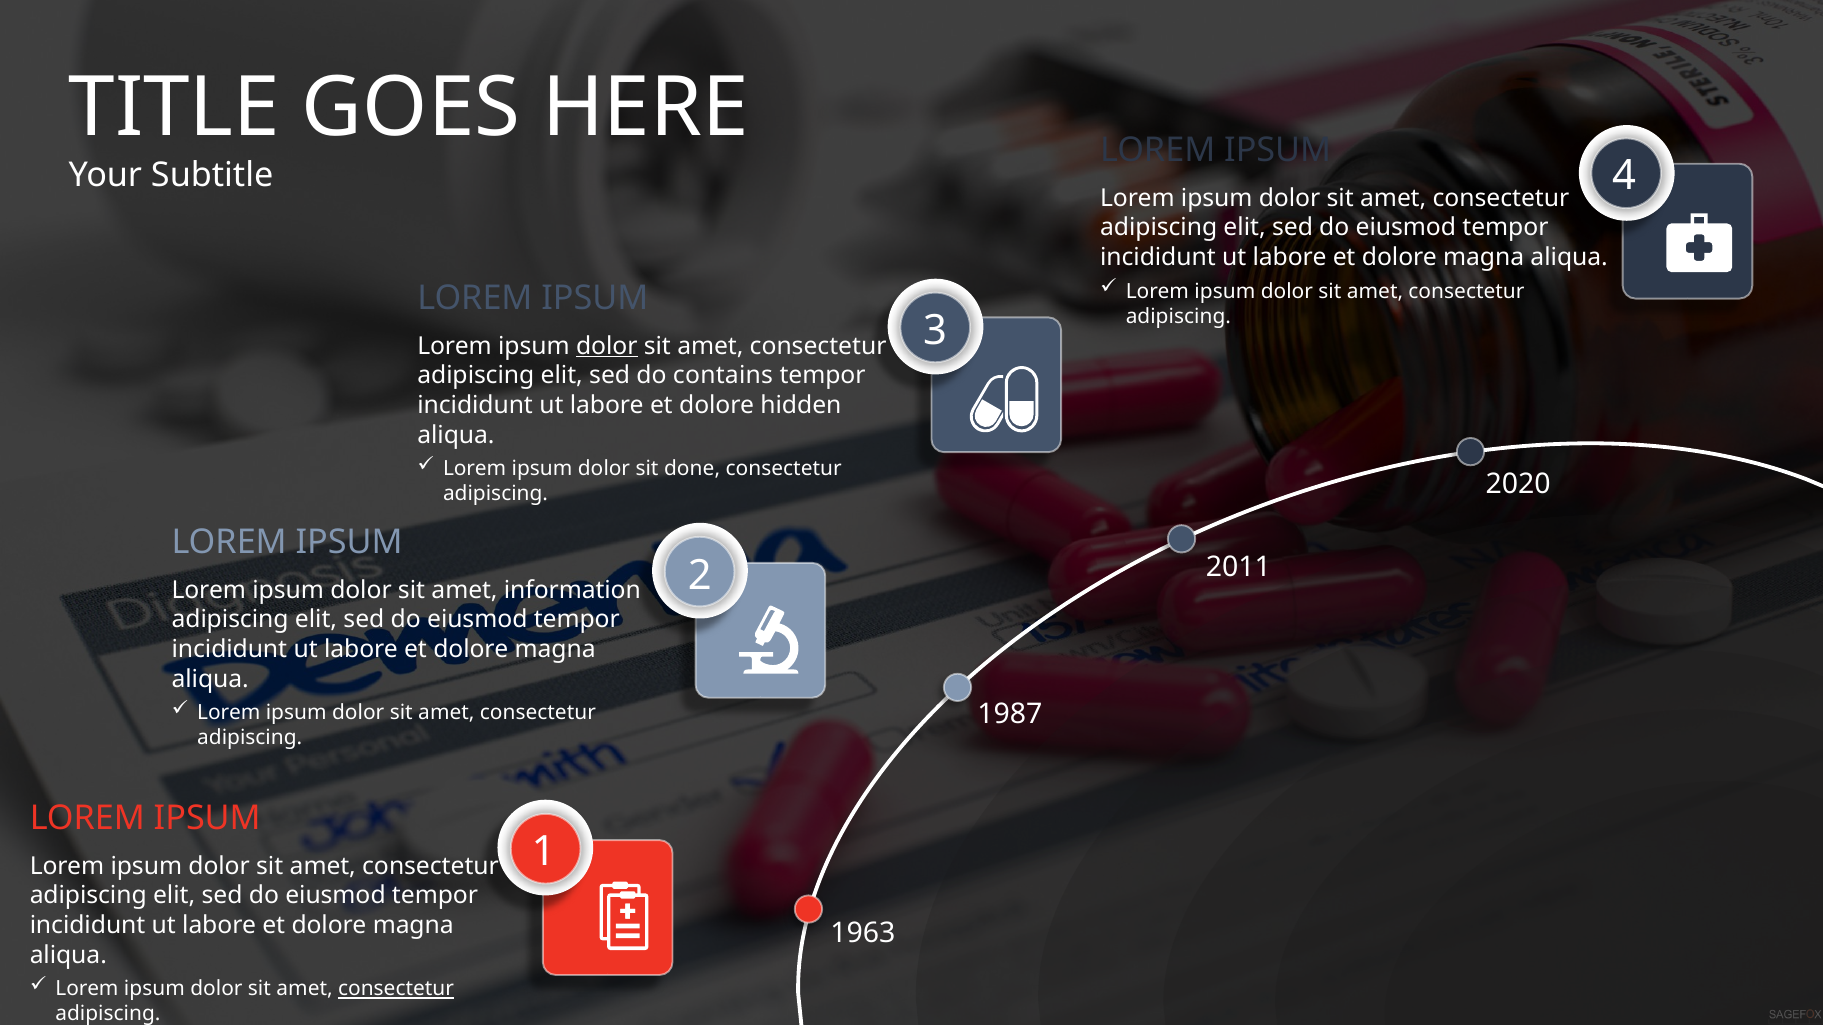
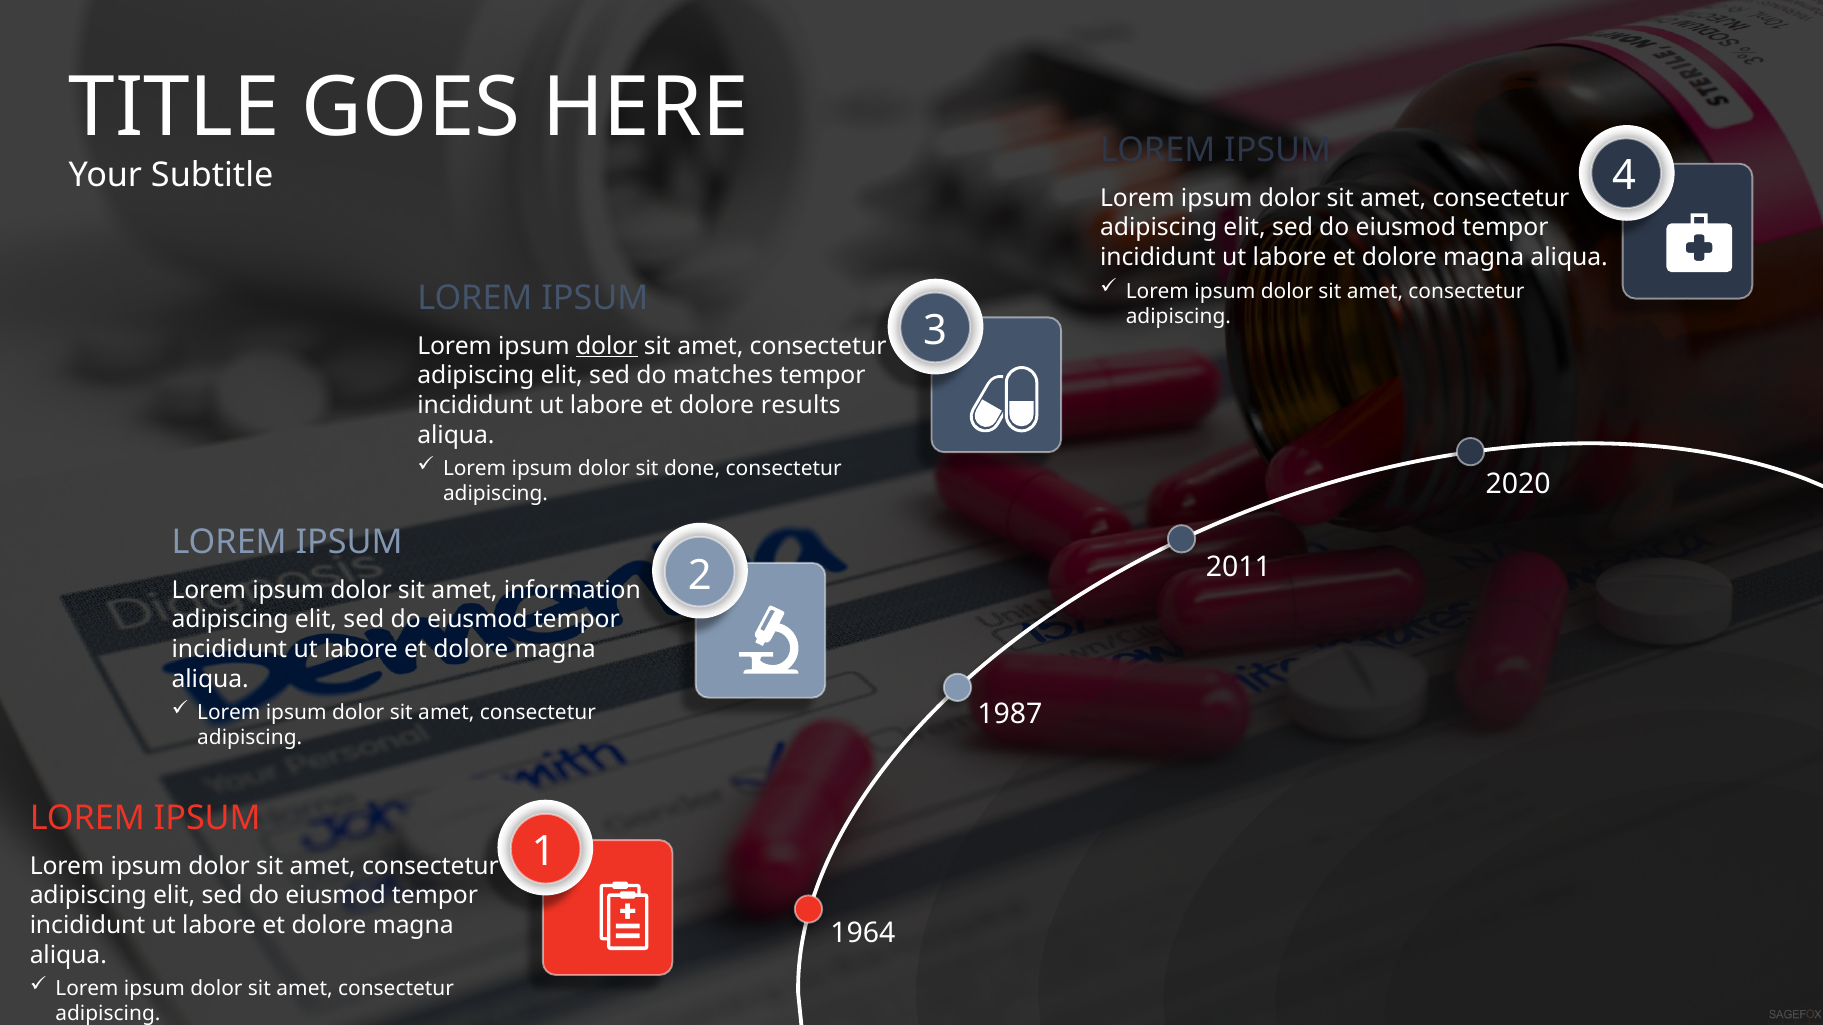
contains: contains -> matches
hidden: hidden -> results
1963: 1963 -> 1964
consectetur at (396, 989) underline: present -> none
